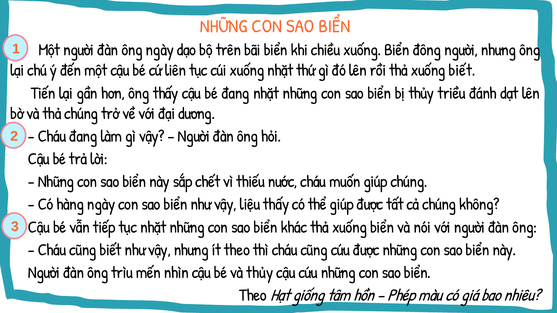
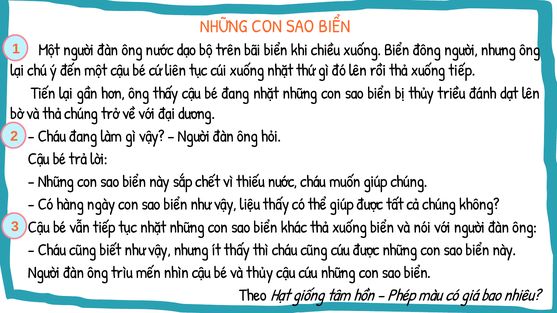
ông ngày: ngày -> nước
xuống biết: biết -> tiếp
ít theo: theo -> thấy
